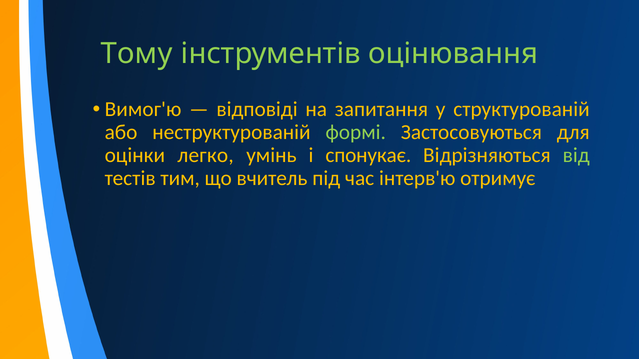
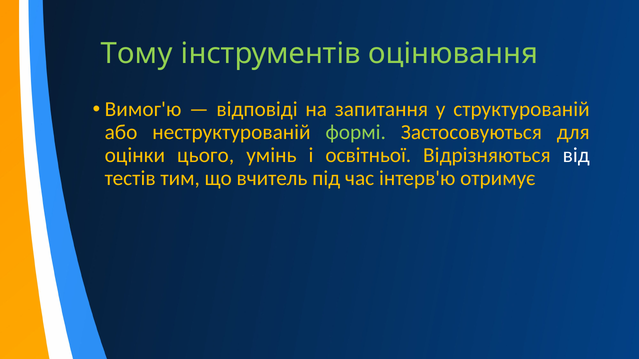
легко: легко -> цього
спонукає: спонукає -> освітньої
від colour: light green -> white
